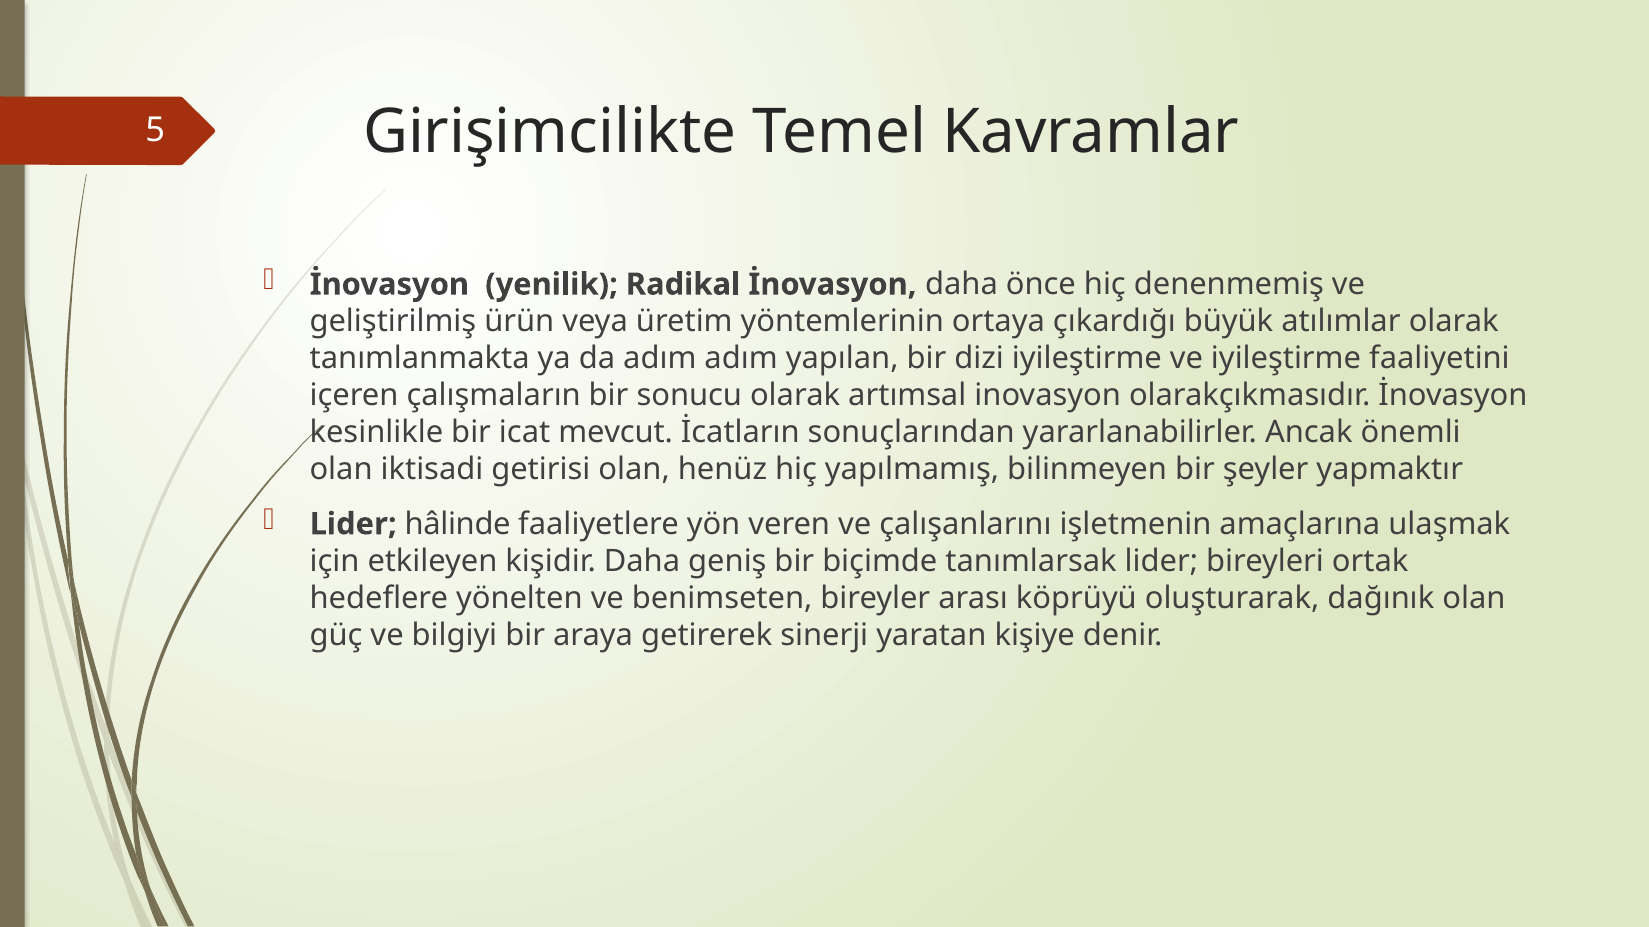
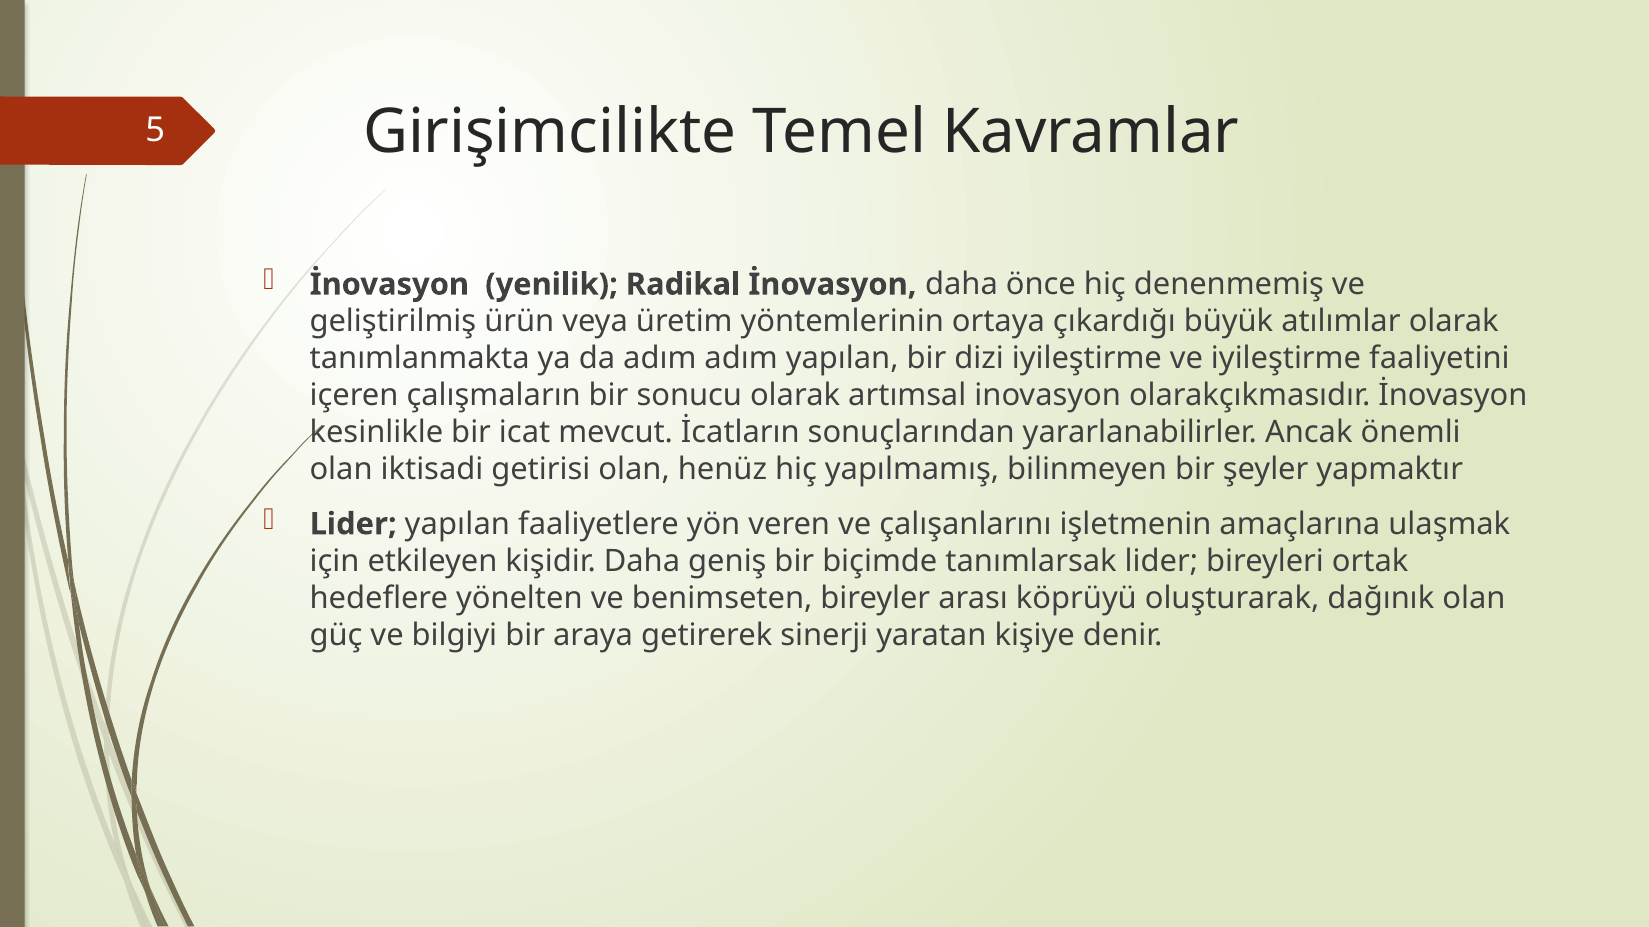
Lider hâlinde: hâlinde -> yapılan
